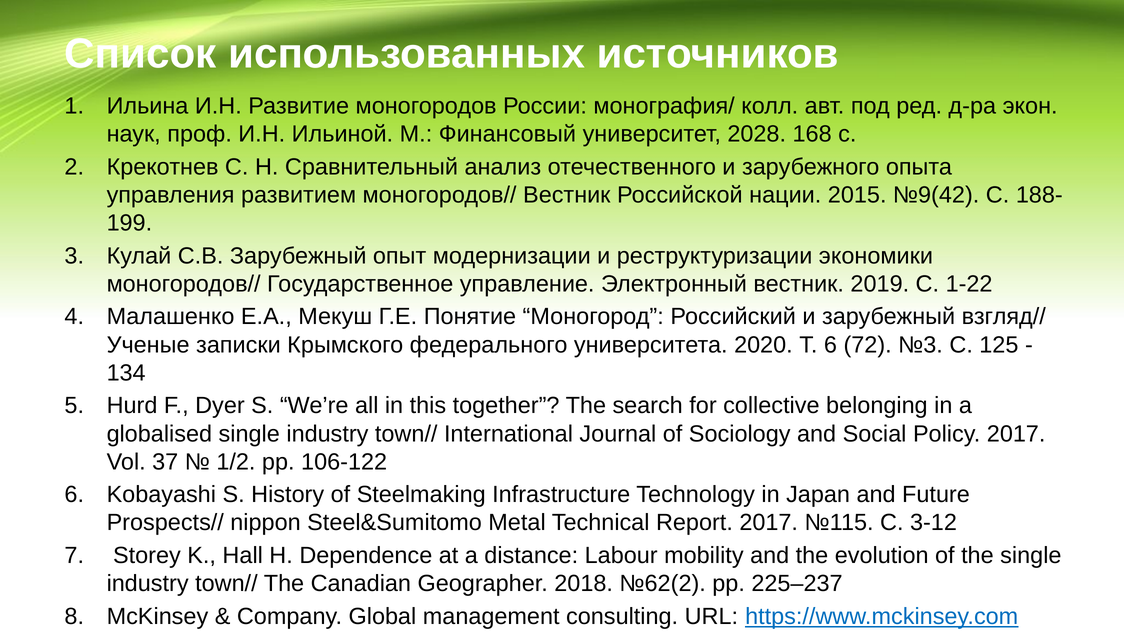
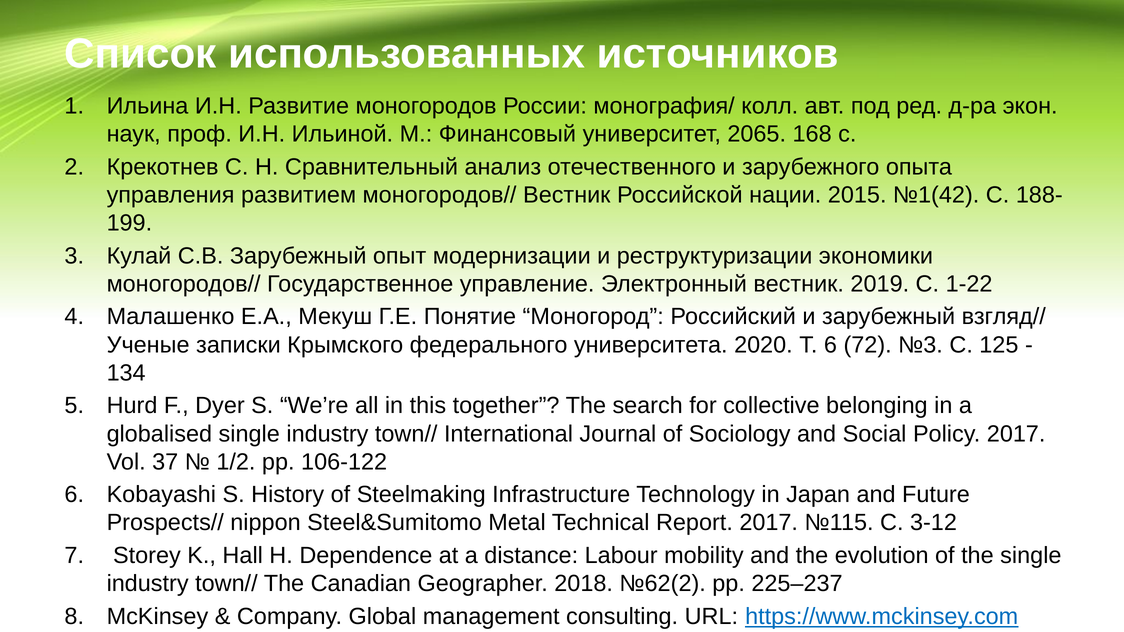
2028: 2028 -> 2065
№9(42: №9(42 -> №1(42
